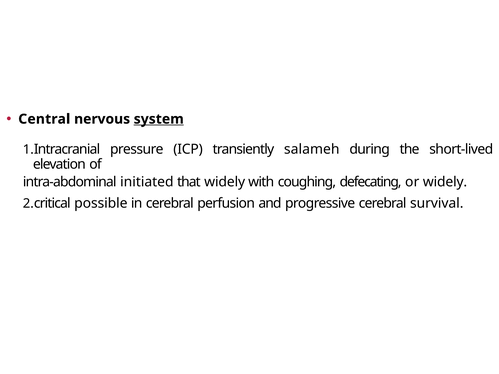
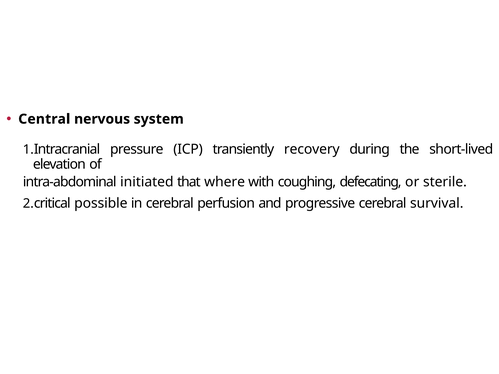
system underline: present -> none
salameh: salameh -> recovery
that widely: widely -> where
or widely: widely -> sterile
